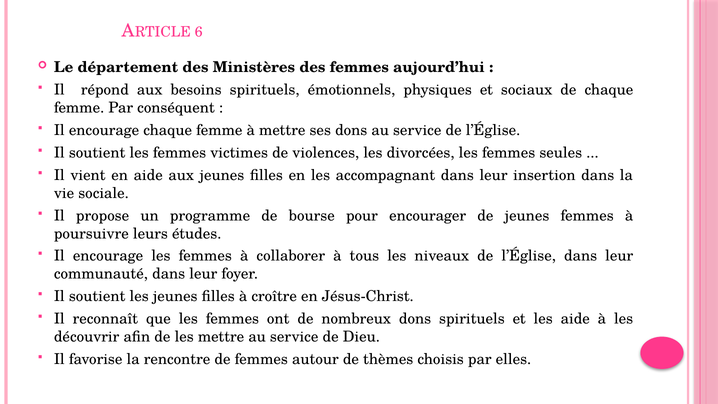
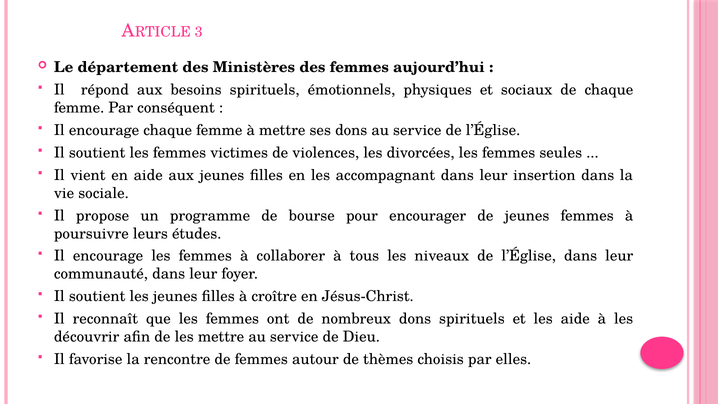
6: 6 -> 3
